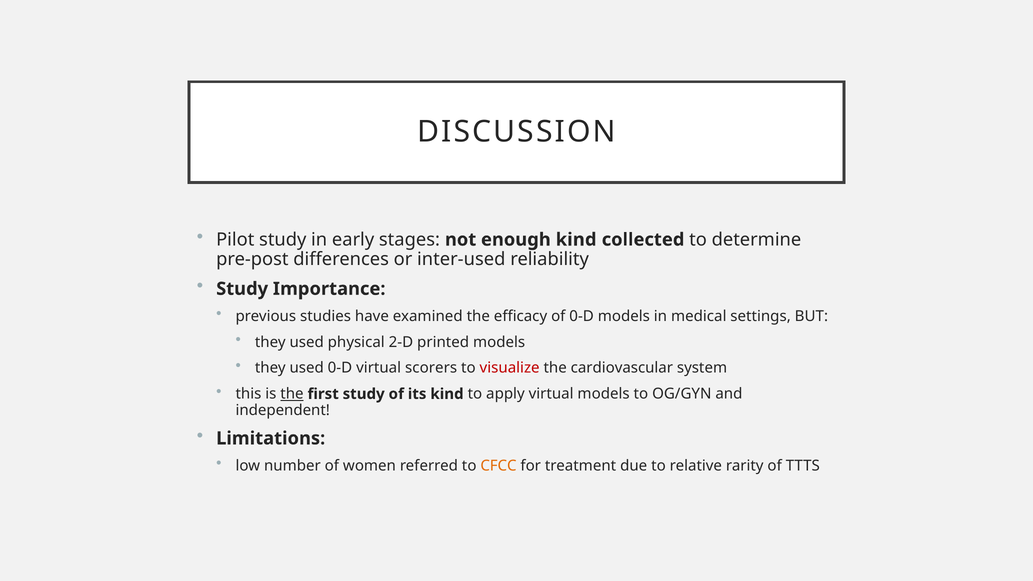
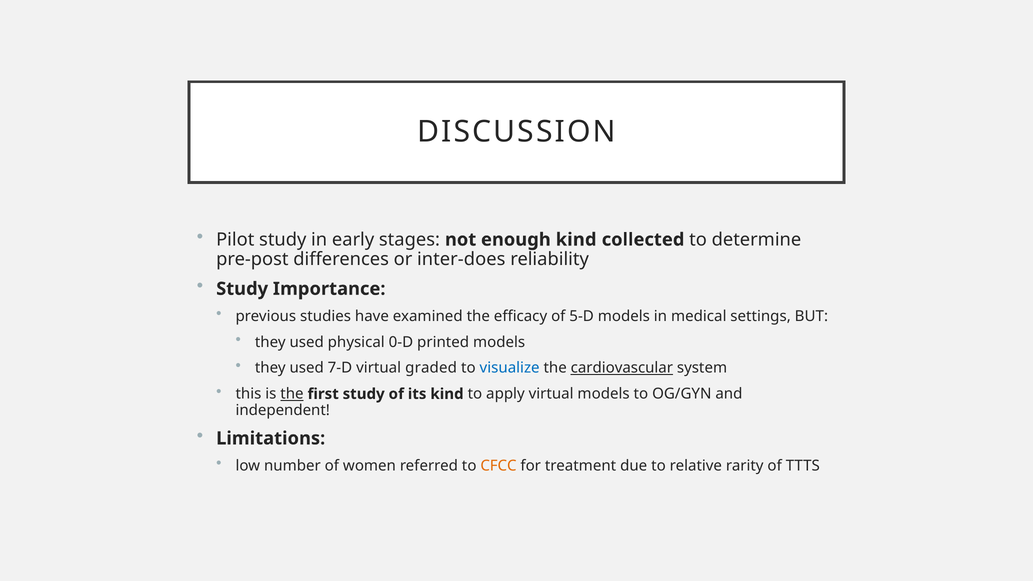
inter-used: inter-used -> inter-does
of 0-D: 0-D -> 5-D
2-D: 2-D -> 0-D
used 0-D: 0-D -> 7-D
scorers: scorers -> graded
visualize colour: red -> blue
cardiovascular underline: none -> present
